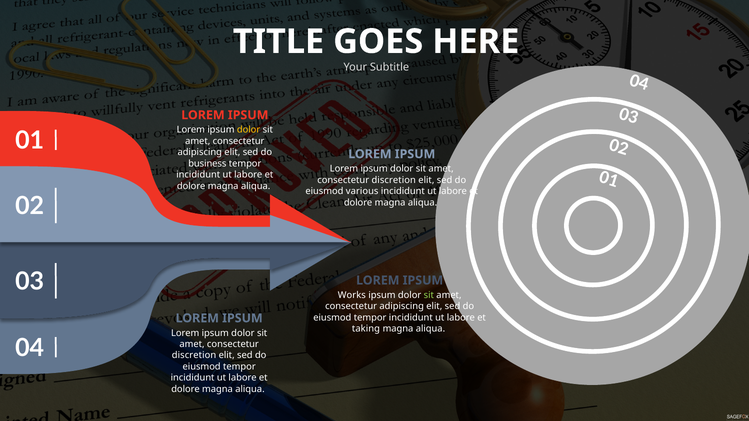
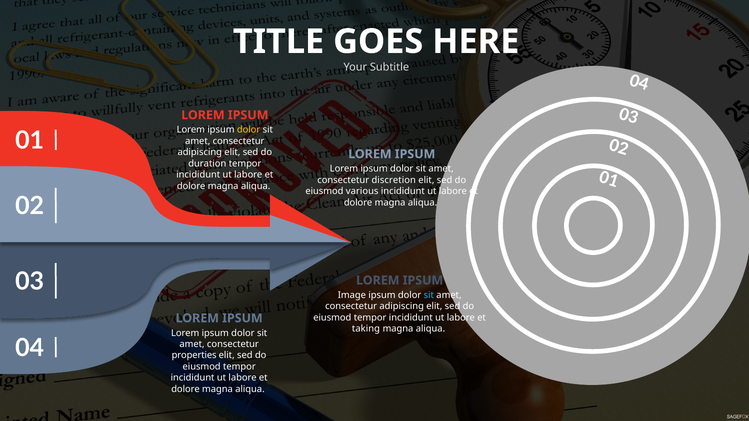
business: business -> duration
Works: Works -> Image
sit at (429, 295) colour: light green -> light blue
discretion at (194, 356): discretion -> properties
